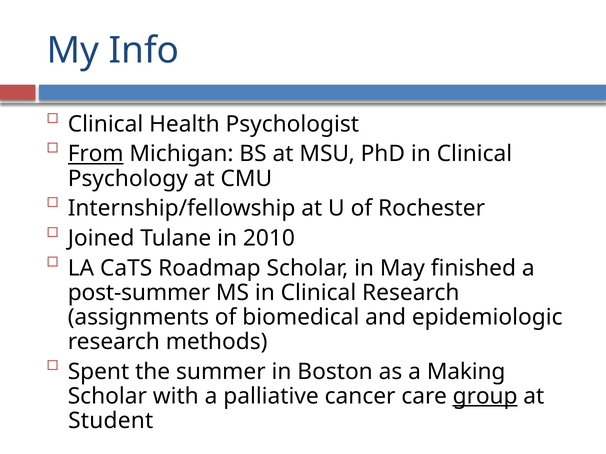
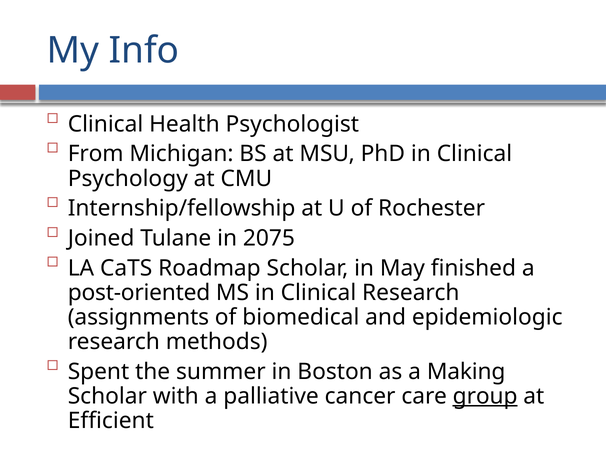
From underline: present -> none
2010: 2010 -> 2075
post-summer: post-summer -> post-oriented
Student: Student -> Efficient
